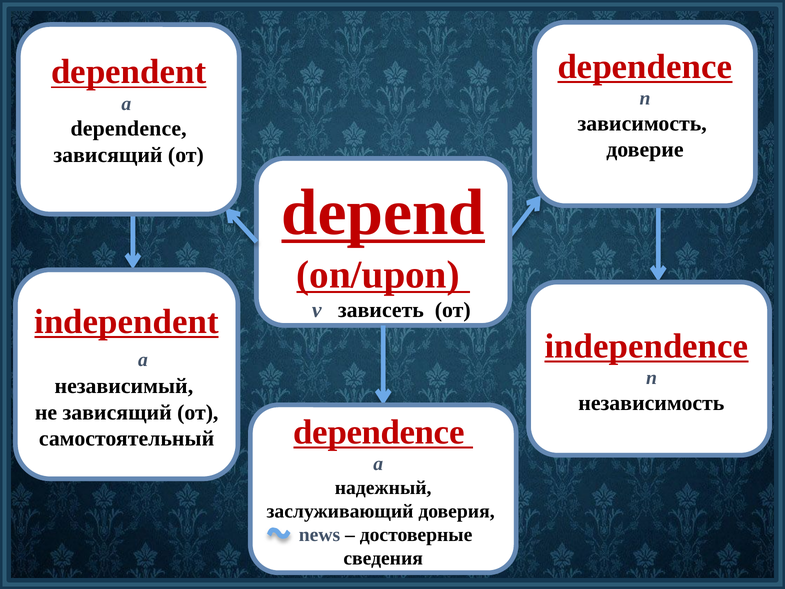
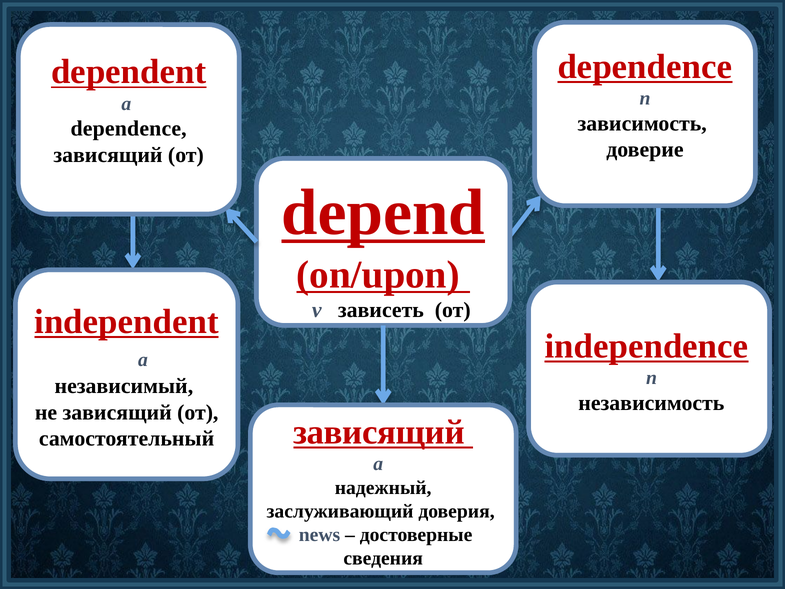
самостоятельный dependence: dependence -> зависящий
